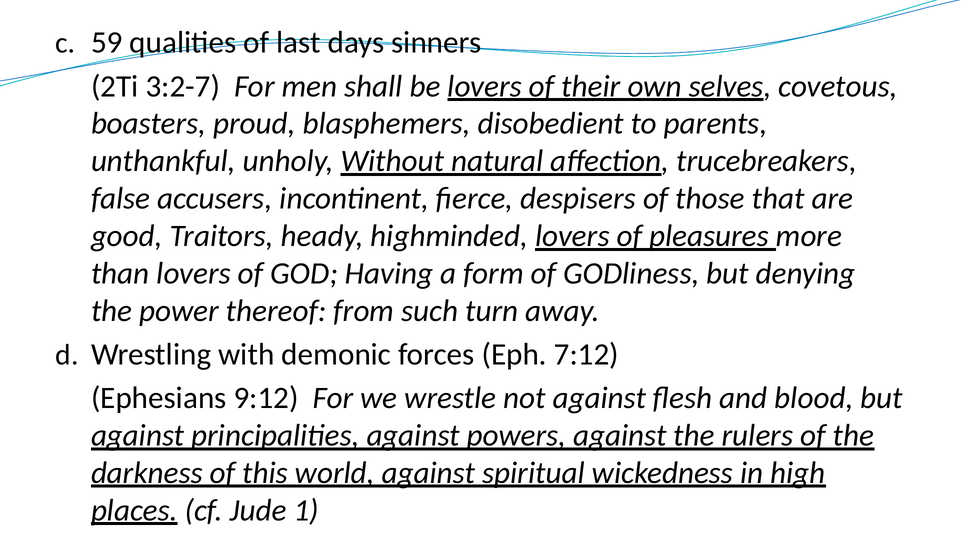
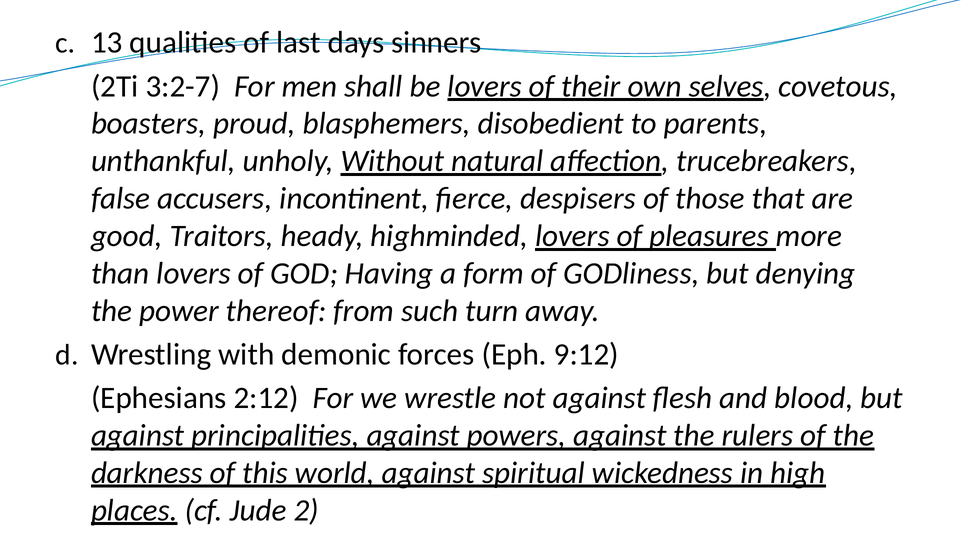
59: 59 -> 13
7:12: 7:12 -> 9:12
9:12: 9:12 -> 2:12
1: 1 -> 2
